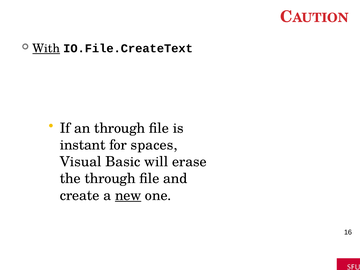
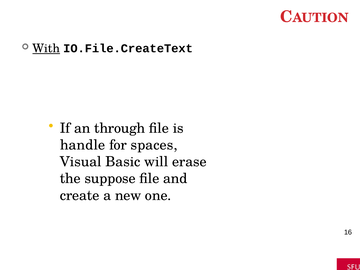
instant: instant -> handle
the through: through -> suppose
new underline: present -> none
